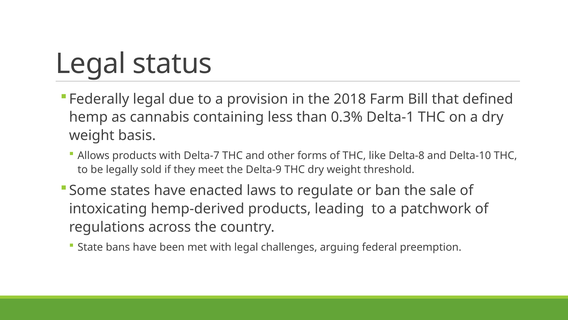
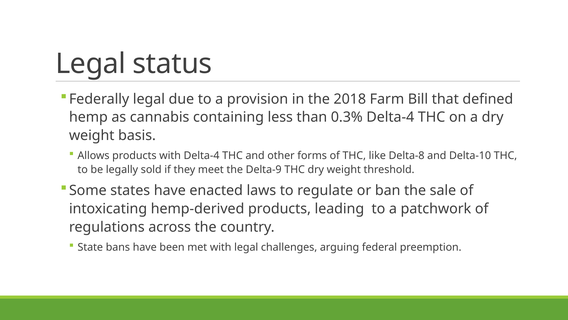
0.3% Delta-1: Delta-1 -> Delta-4
with Delta-7: Delta-7 -> Delta-4
